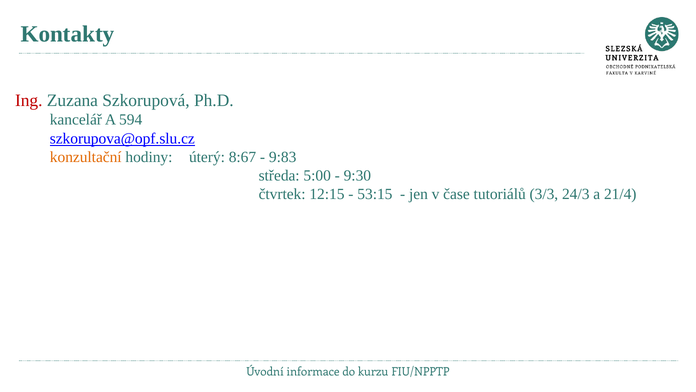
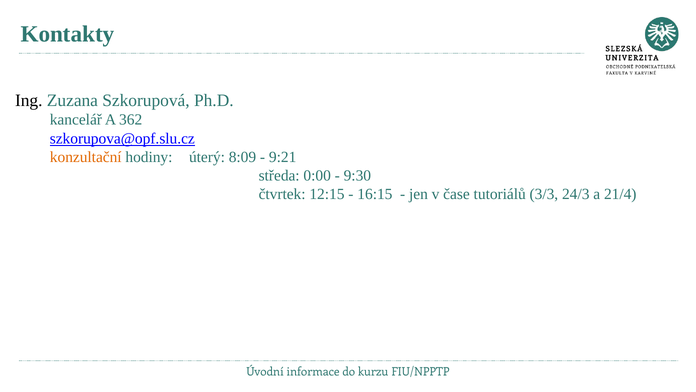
Ing colour: red -> black
594: 594 -> 362
8:67: 8:67 -> 8:09
9:83: 9:83 -> 9:21
5:00: 5:00 -> 0:00
53:15: 53:15 -> 16:15
